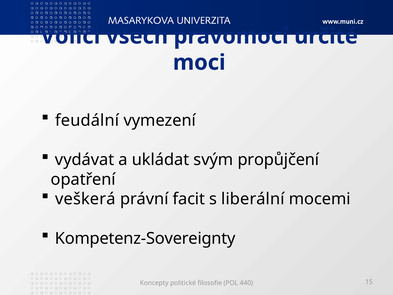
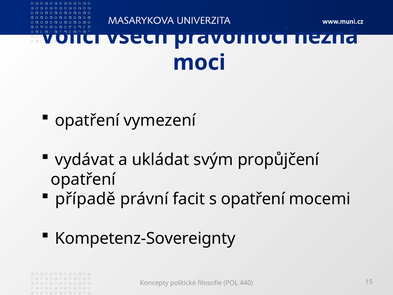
určité: určité -> nezná
feudální at (87, 120): feudální -> opatření
veškerá: veškerá -> případě
s liberální: liberální -> opatření
